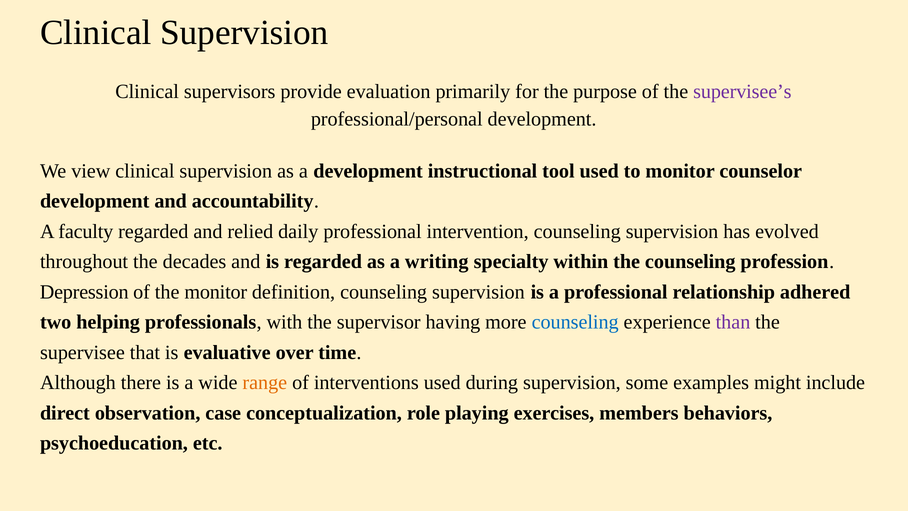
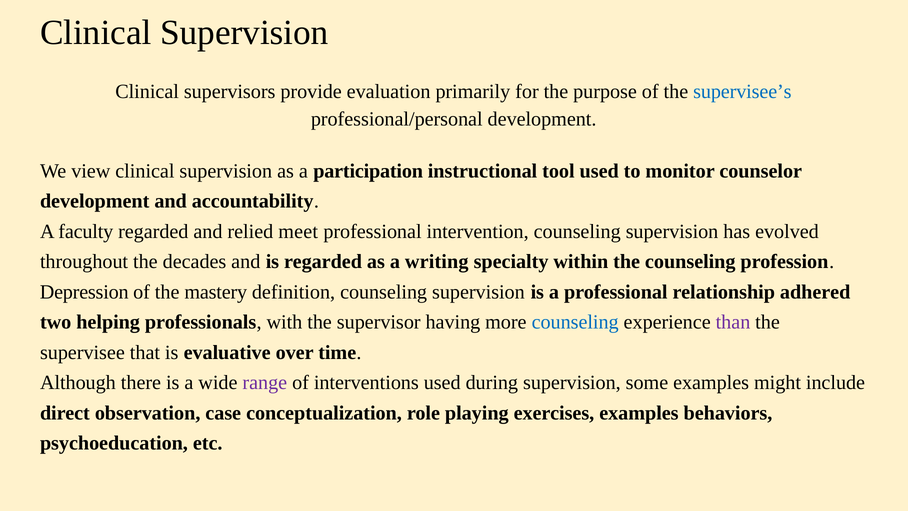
supervisee’s colour: purple -> blue
a development: development -> participation
daily: daily -> meet
the monitor: monitor -> mastery
range colour: orange -> purple
exercises members: members -> examples
